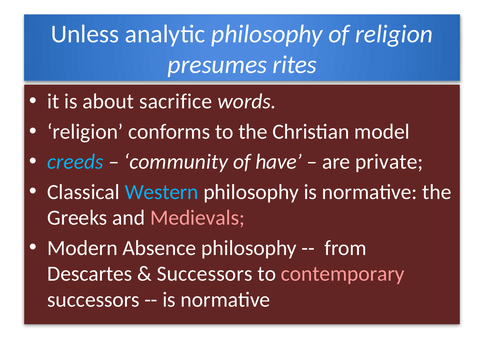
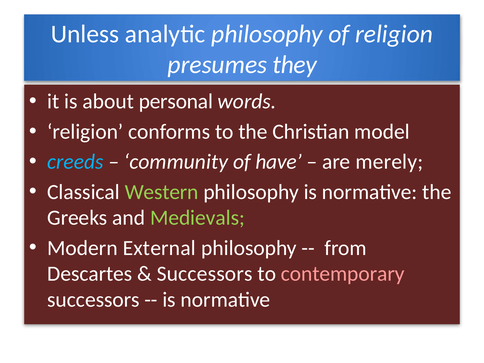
rites: rites -> they
sacrifice: sacrifice -> personal
private: private -> merely
Western colour: light blue -> light green
Medievals colour: pink -> light green
Absence: Absence -> External
